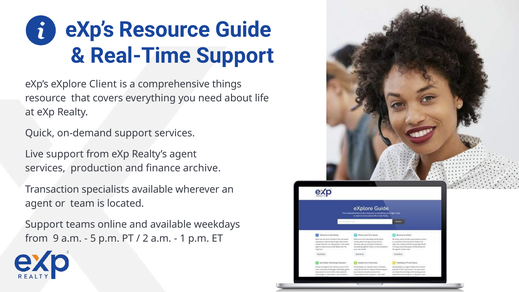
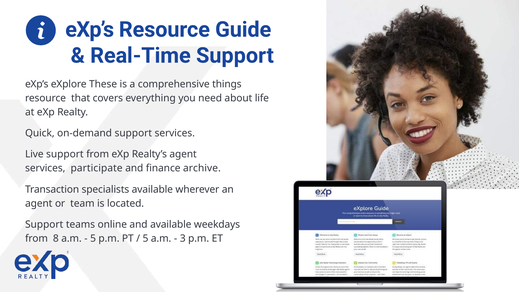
Client: Client -> These
production: production -> participate
9: 9 -> 8
2 at (145, 238): 2 -> 5
1: 1 -> 3
